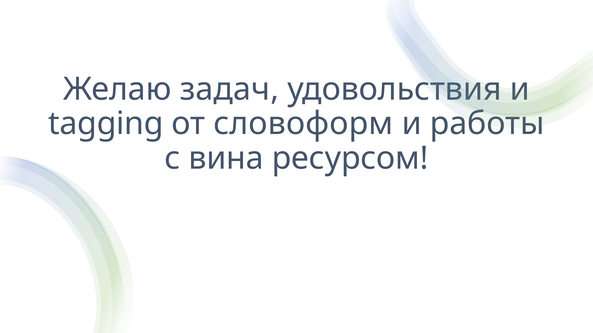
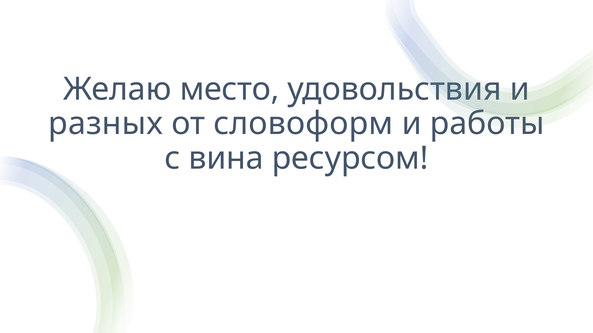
задач: задач -> место
tagging: tagging -> разных
